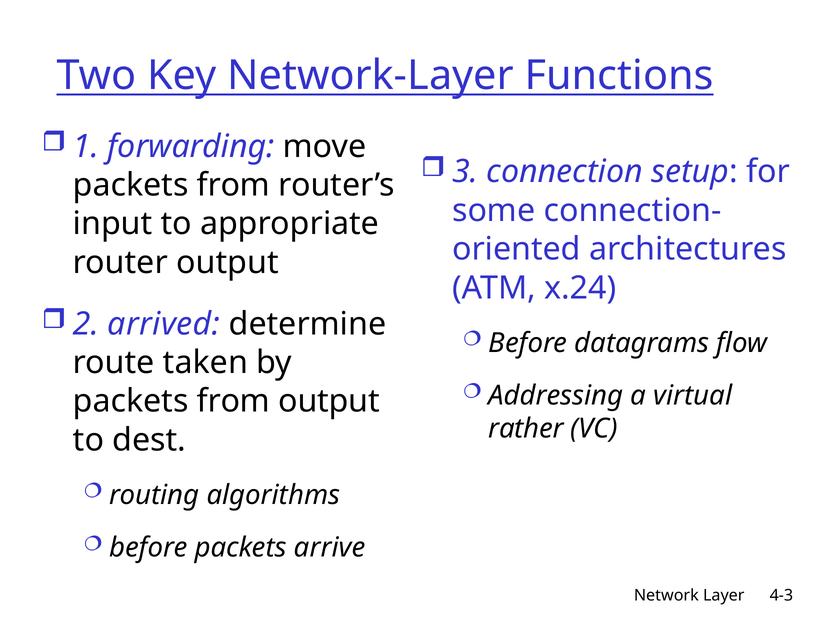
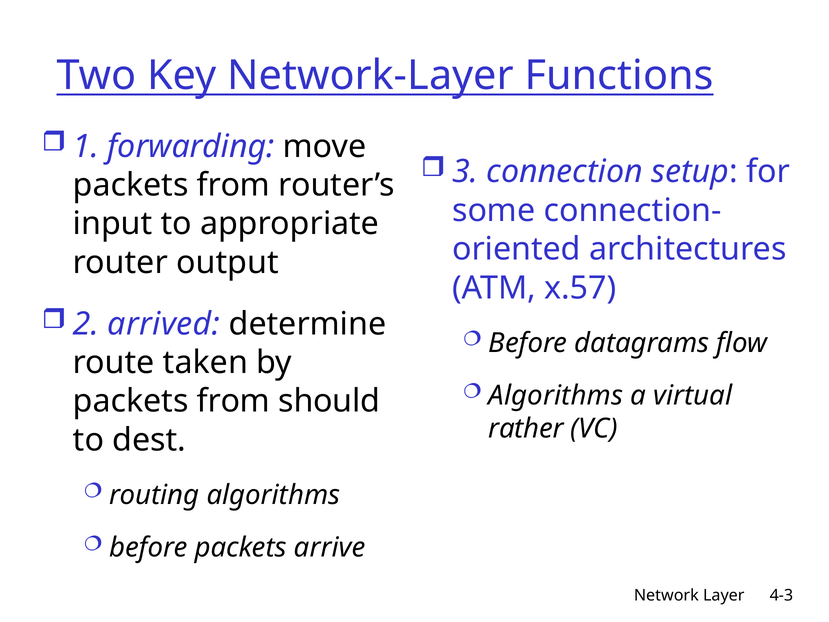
x.24: x.24 -> x.57
Addressing at (556, 395): Addressing -> Algorithms
from output: output -> should
